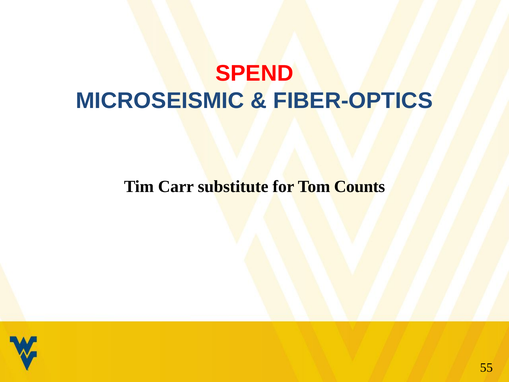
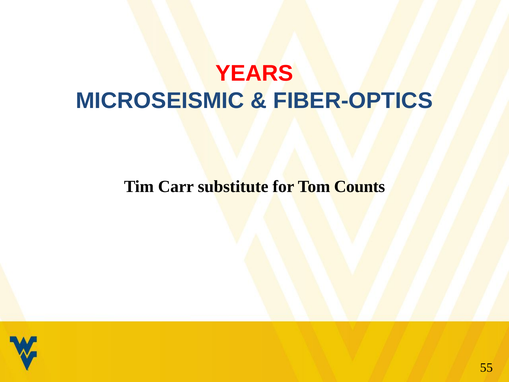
SPEND: SPEND -> YEARS
